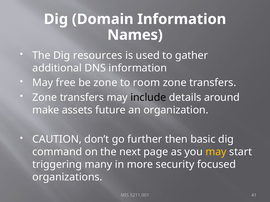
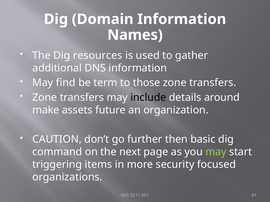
free: free -> find
be zone: zone -> term
room: room -> those
may at (216, 152) colour: yellow -> light green
many: many -> items
